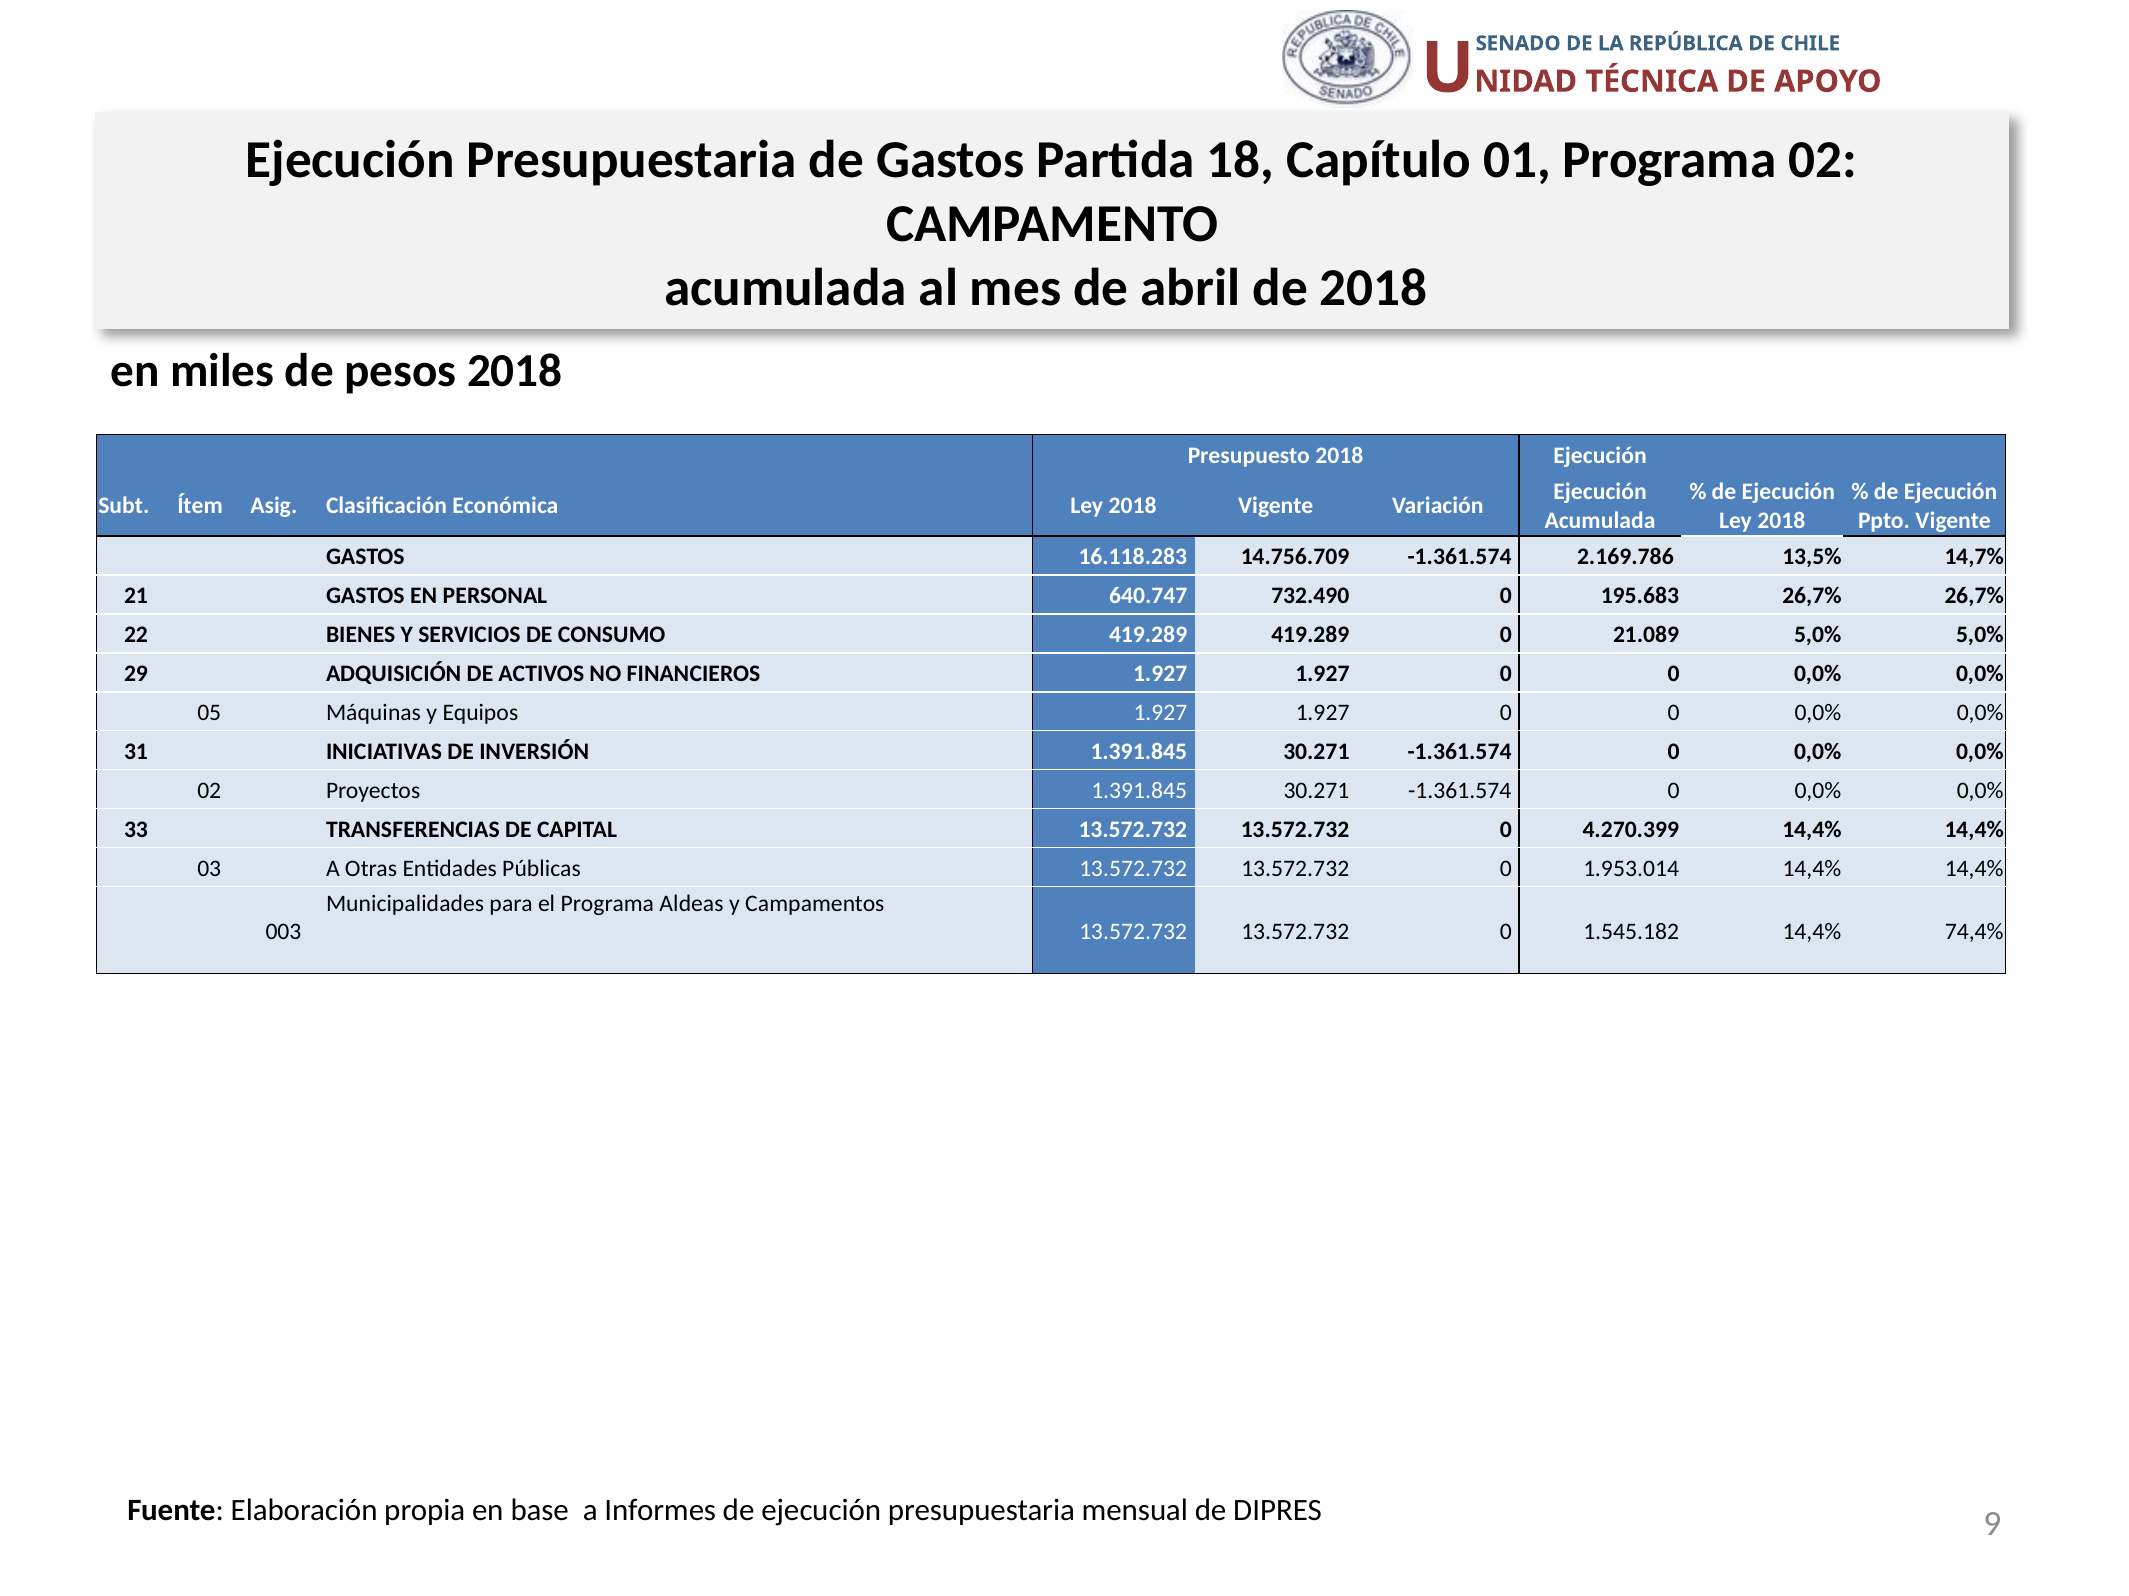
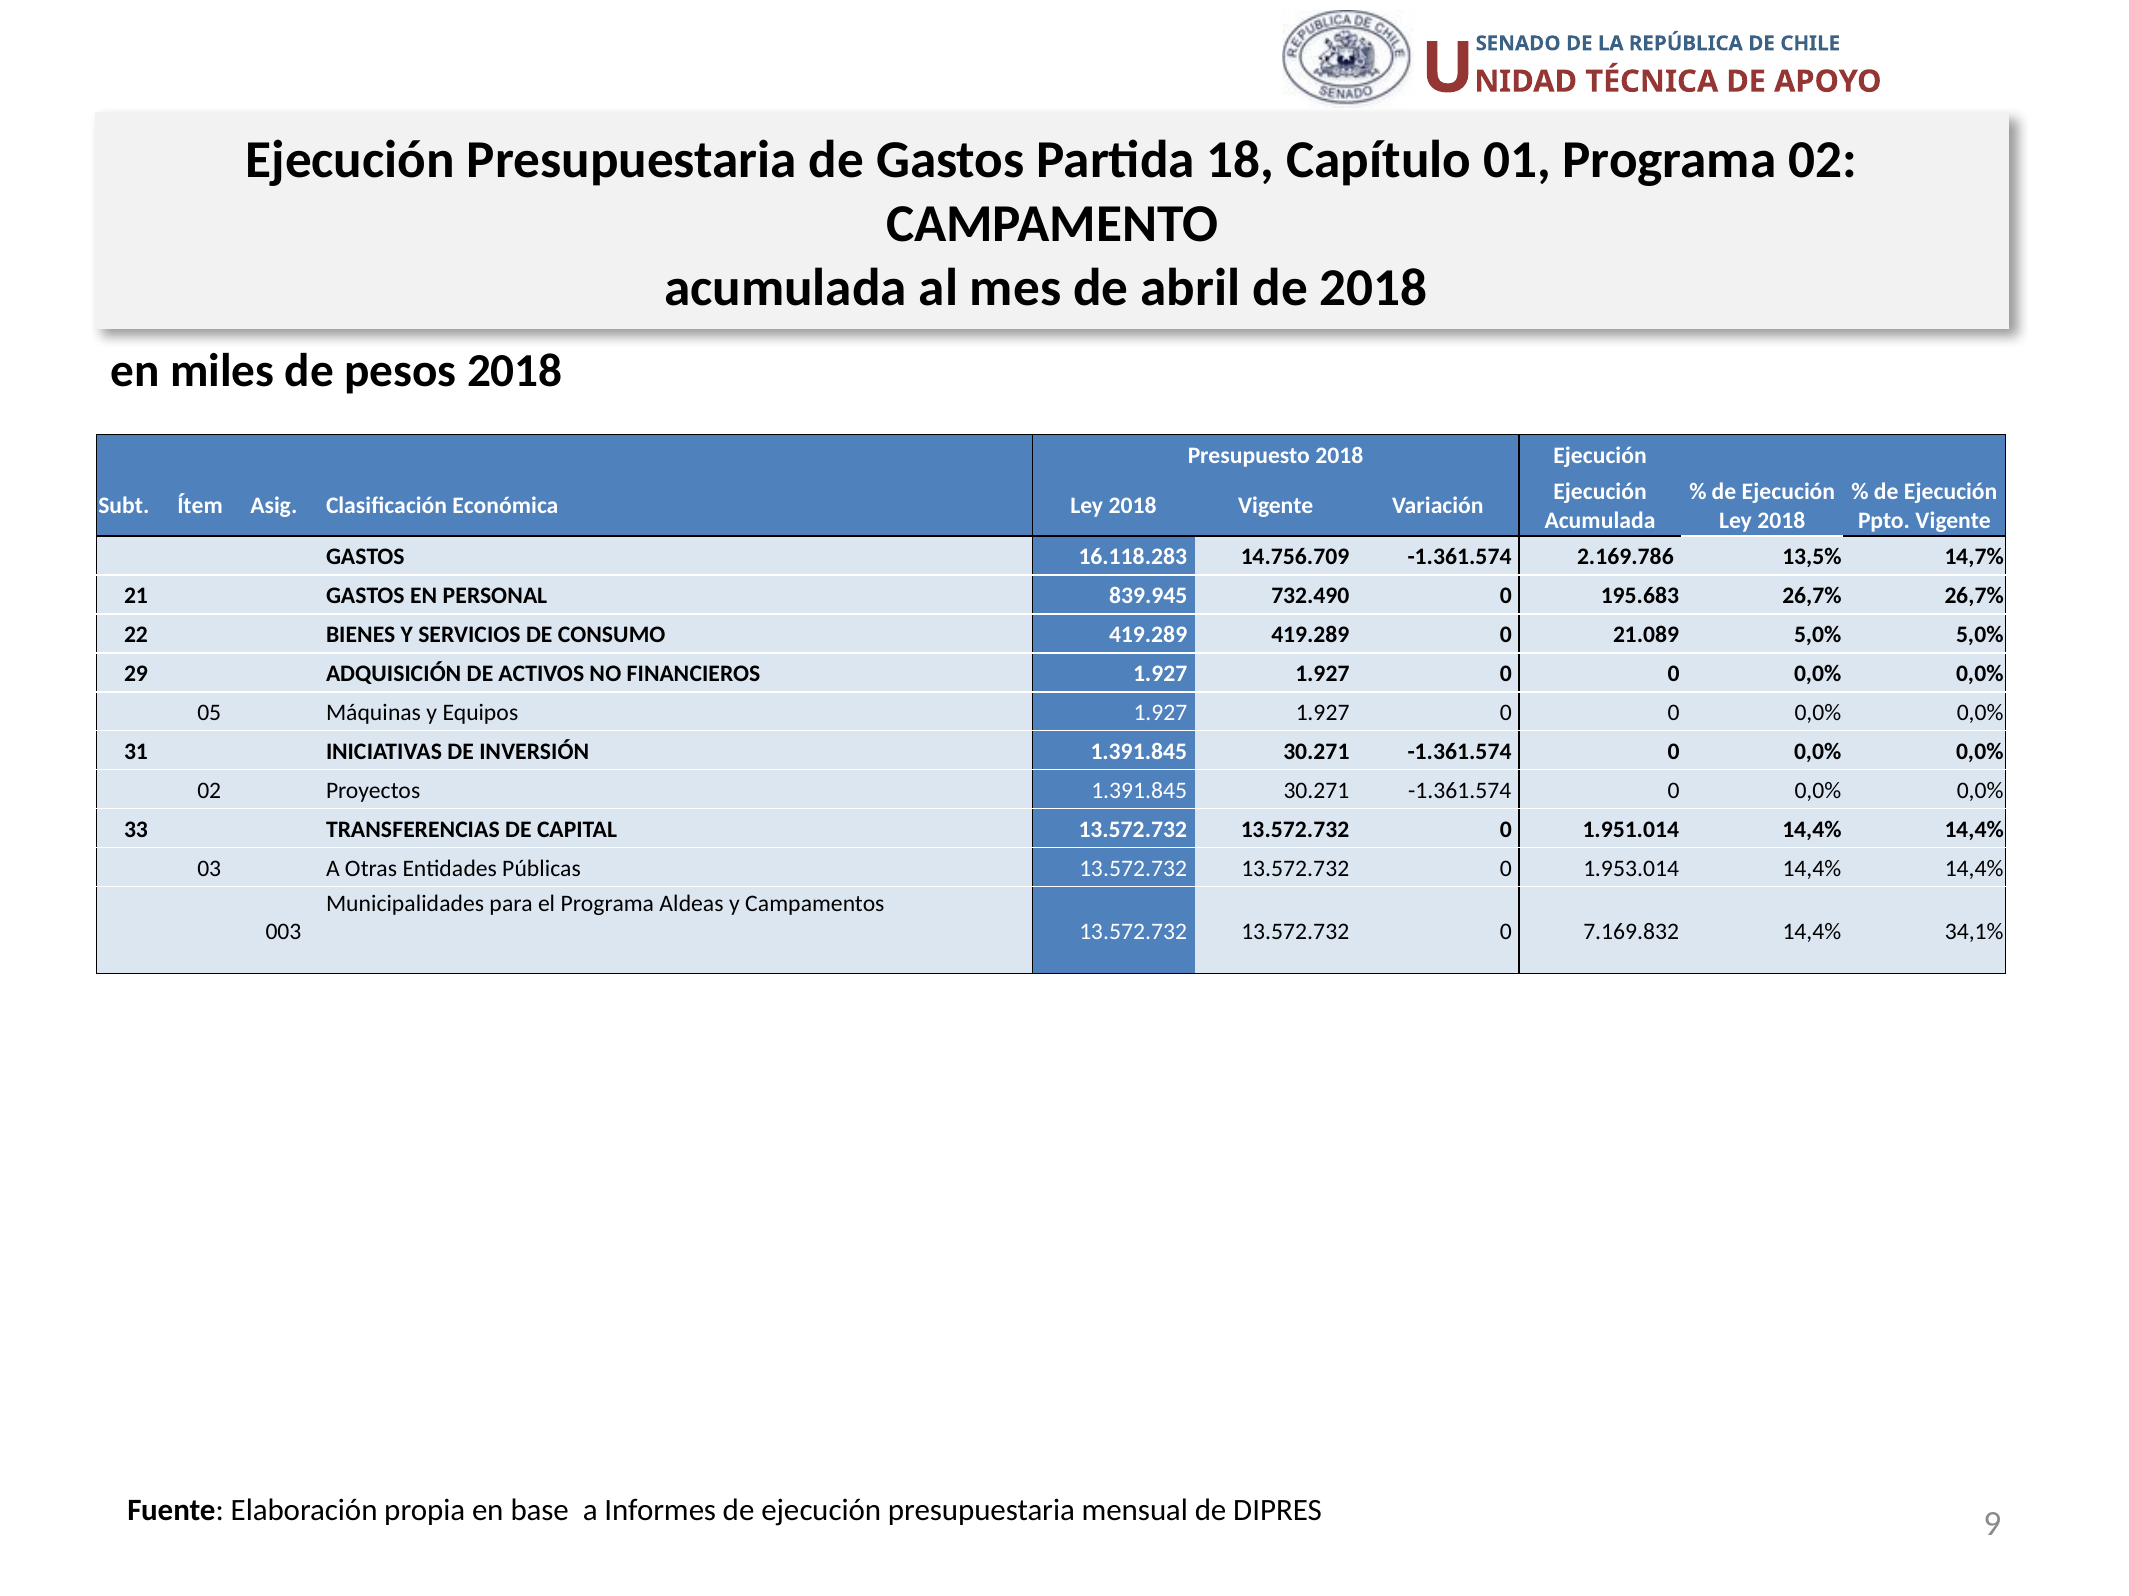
640.747: 640.747 -> 839.945
4.270.399: 4.270.399 -> 1.951.014
1.545.182: 1.545.182 -> 7.169.832
74,4%: 74,4% -> 34,1%
